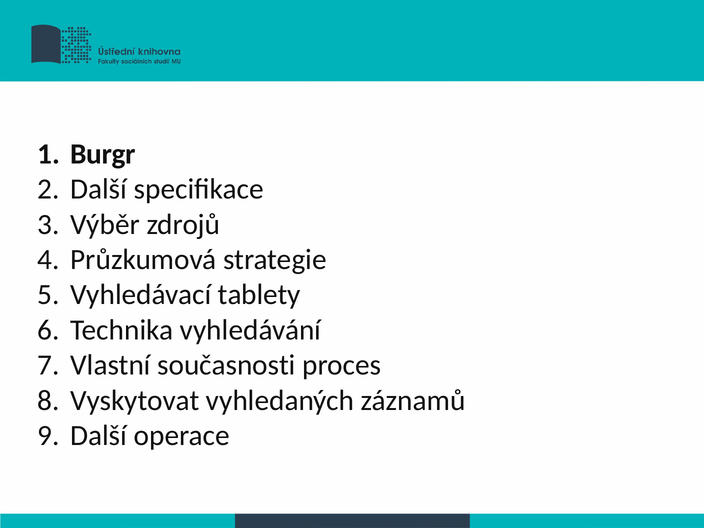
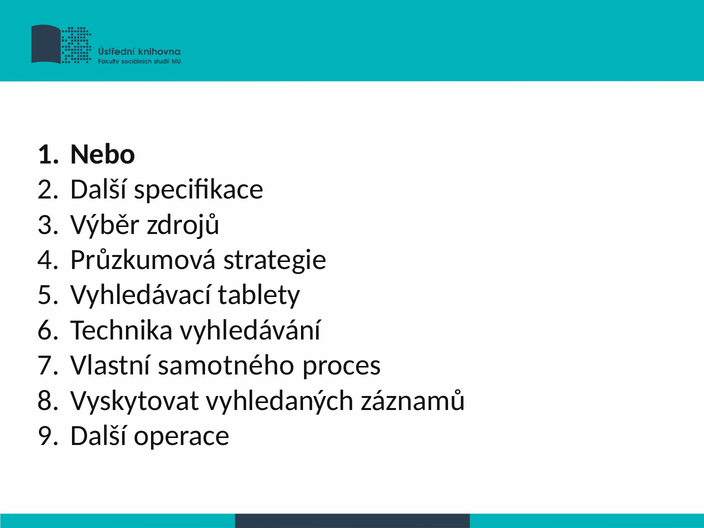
Burgr: Burgr -> Nebo
současnosti: současnosti -> samotného
